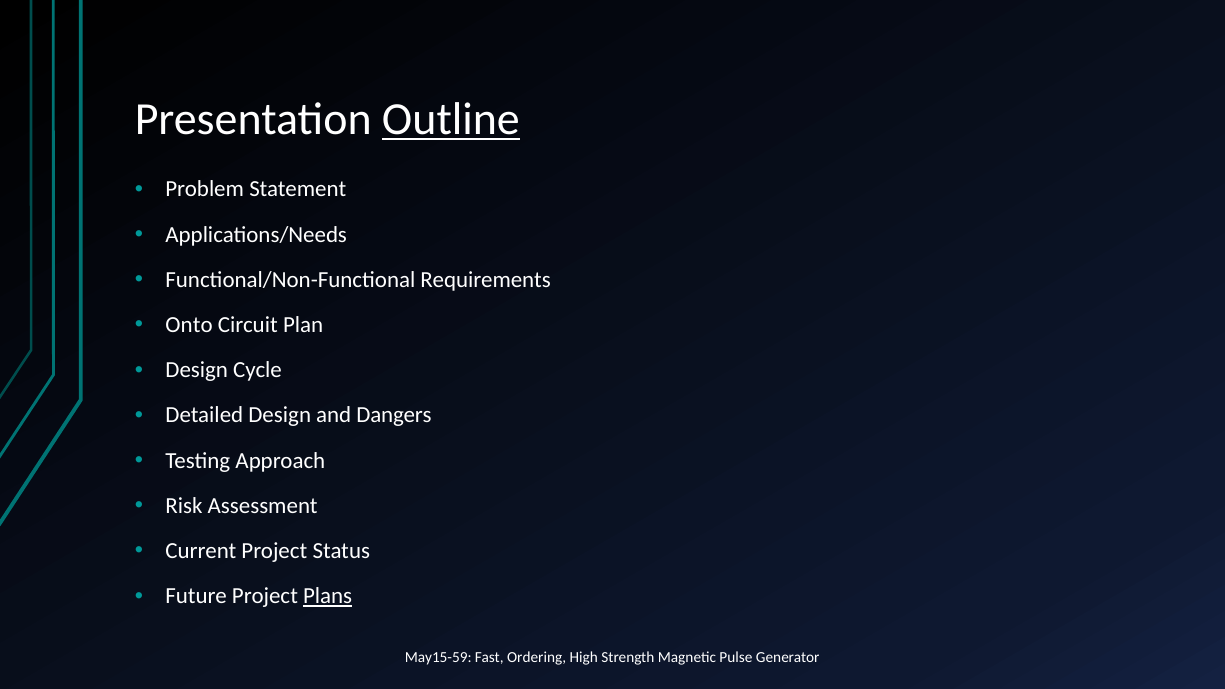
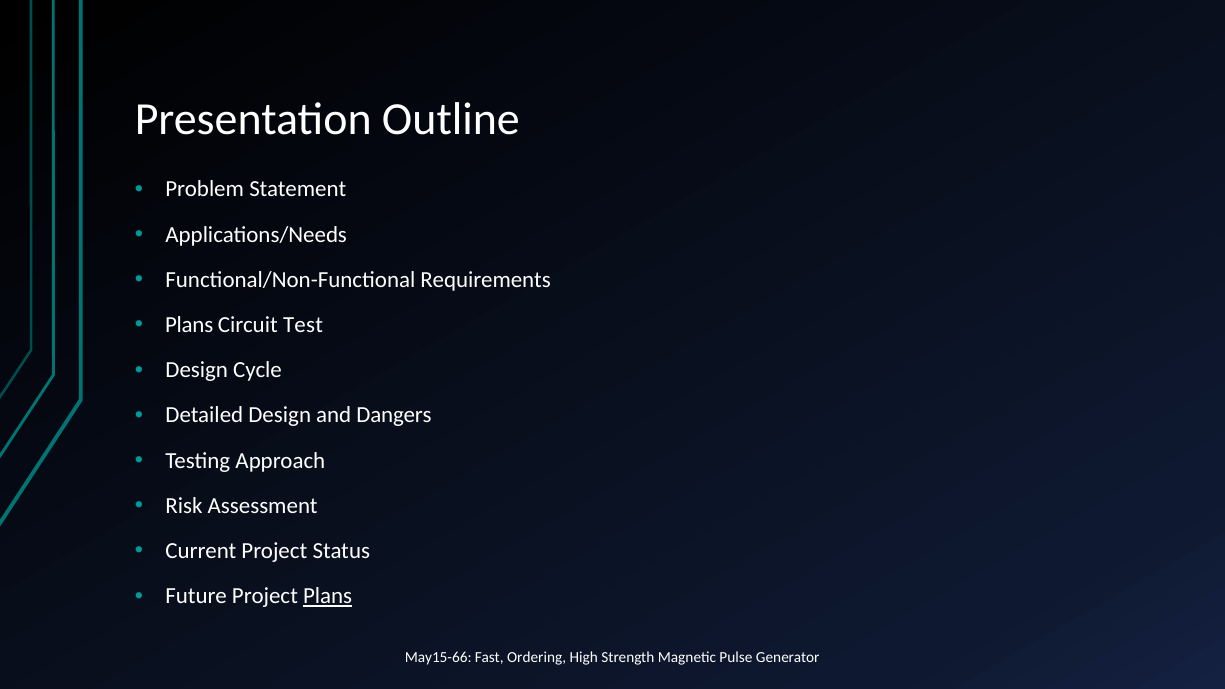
Outline underline: present -> none
Onto at (189, 325): Onto -> Plans
Plan: Plan -> Test
May15-59: May15-59 -> May15-66
